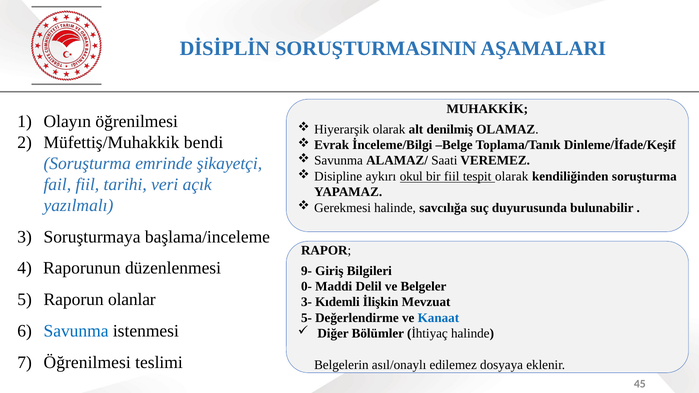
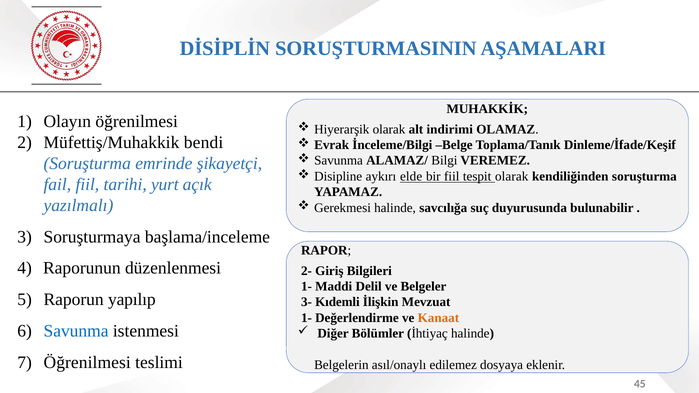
denilmiş: denilmiş -> indirimi
Saati: Saati -> Bilgi
okul: okul -> elde
veri: veri -> yurt
9-: 9- -> 2-
0- at (306, 287): 0- -> 1-
olanlar: olanlar -> yapılıp
5- at (306, 318): 5- -> 1-
Kanaat colour: blue -> orange
